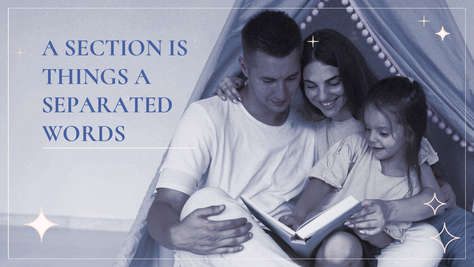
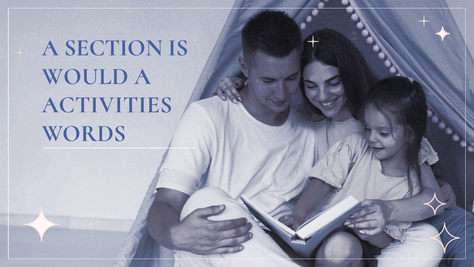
THINGS: THINGS -> WOULD
SEPARATED: SEPARATED -> ACTIVITIES
